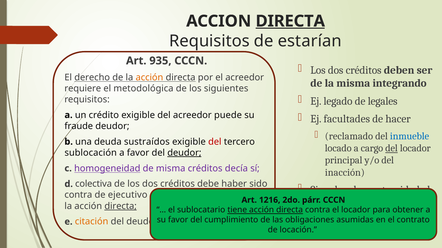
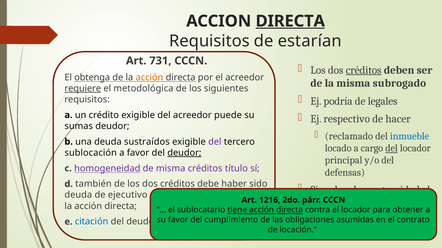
935: 935 -> 731
créditos at (364, 70) underline: none -> present
derecho: derecho -> obtenga
integrando: integrando -> subrogado
requiere underline: none -> present
legado: legado -> podría
facultades: facultades -> respectivo
fraude: fraude -> sumas
del at (215, 142) colour: red -> purple
decía: decía -> título
inacción: inacción -> defensas
colectiva: colectiva -> también
contra at (78, 195): contra -> deuda
directa at (121, 206) underline: present -> none
citación colour: orange -> blue
